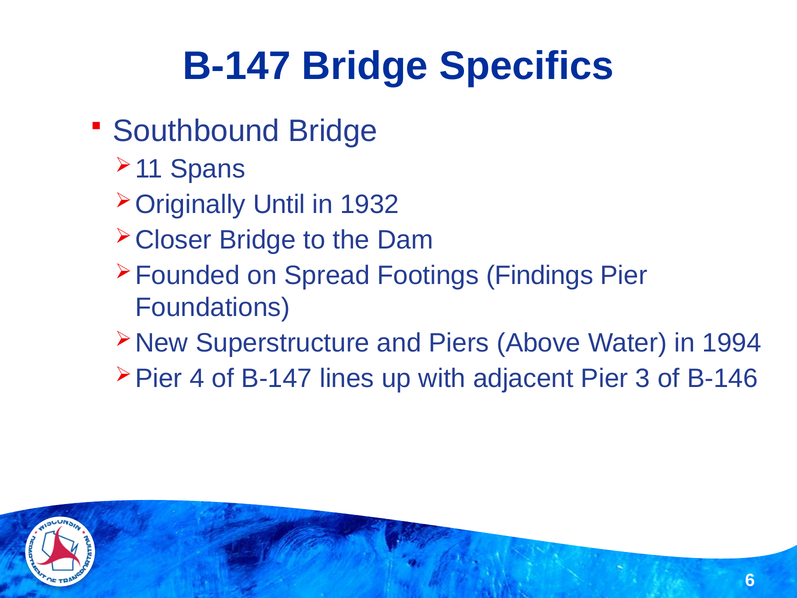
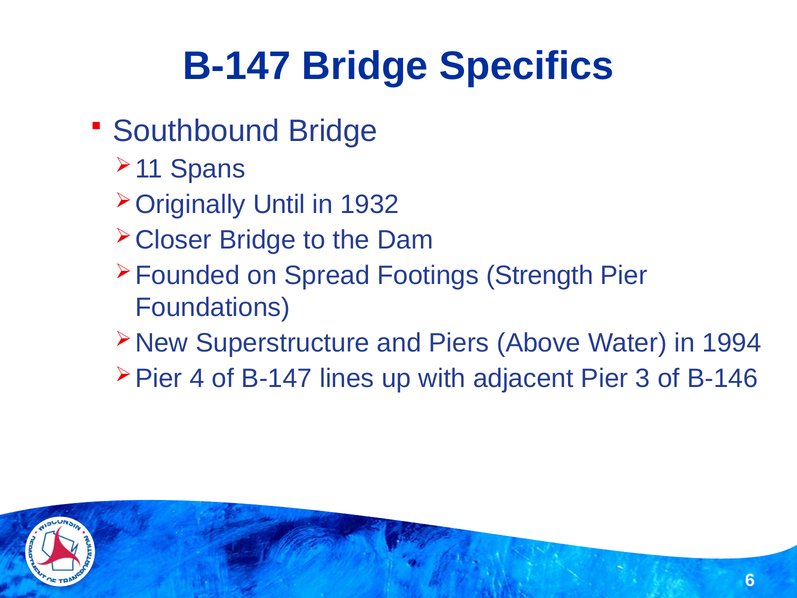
Findings: Findings -> Strength
